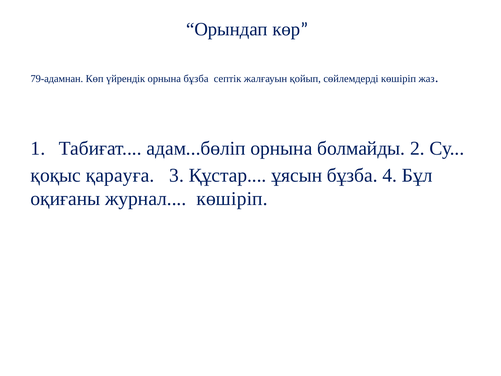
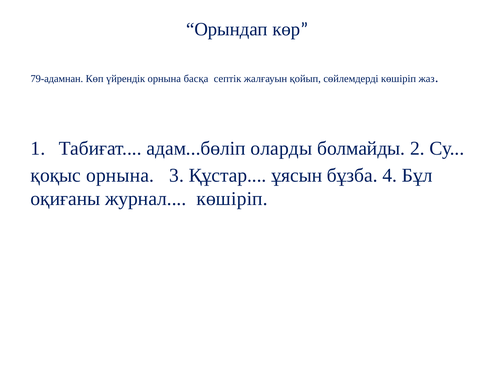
орнына бұзба: бұзба -> басқа
адам...бөліп орнына: орнына -> оларды
қоқыс қарауға: қарауға -> орнына
